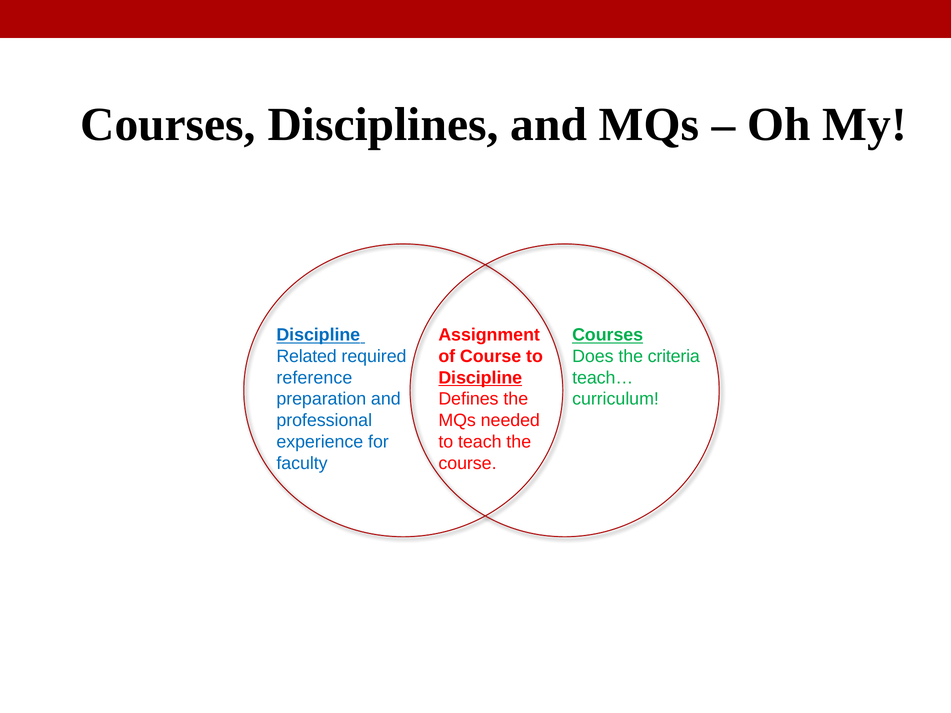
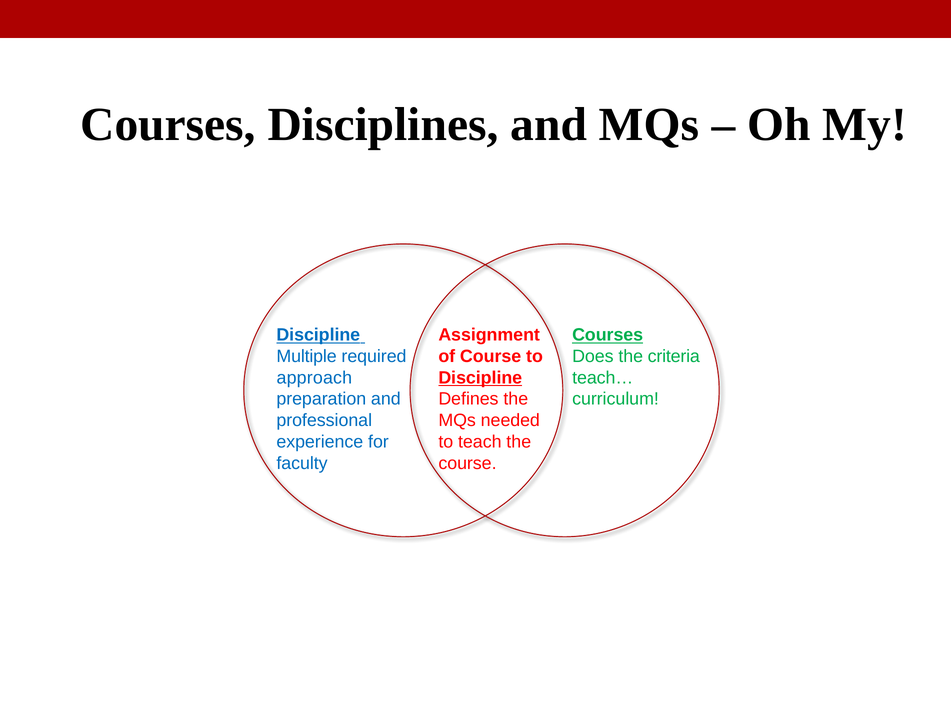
Related: Related -> Multiple
reference: reference -> approach
